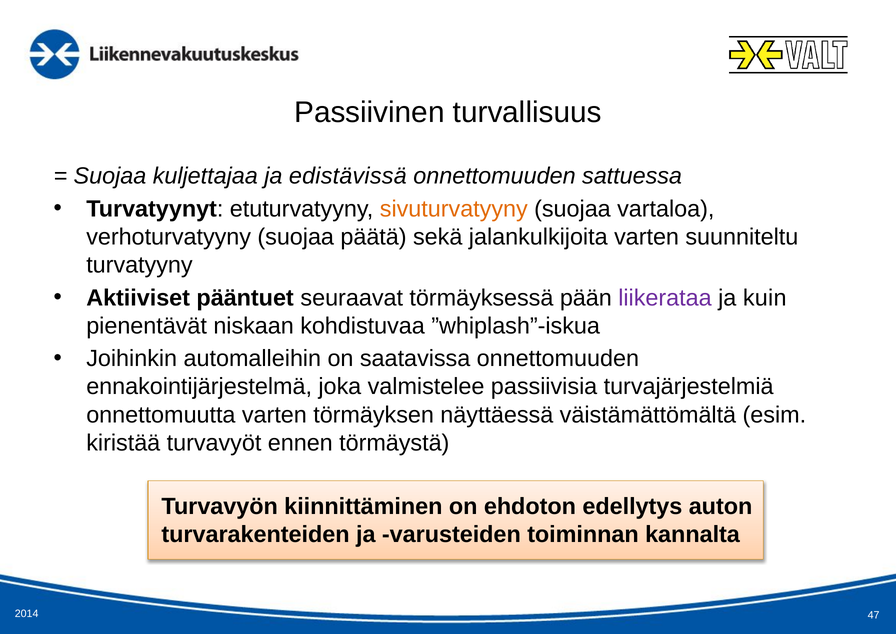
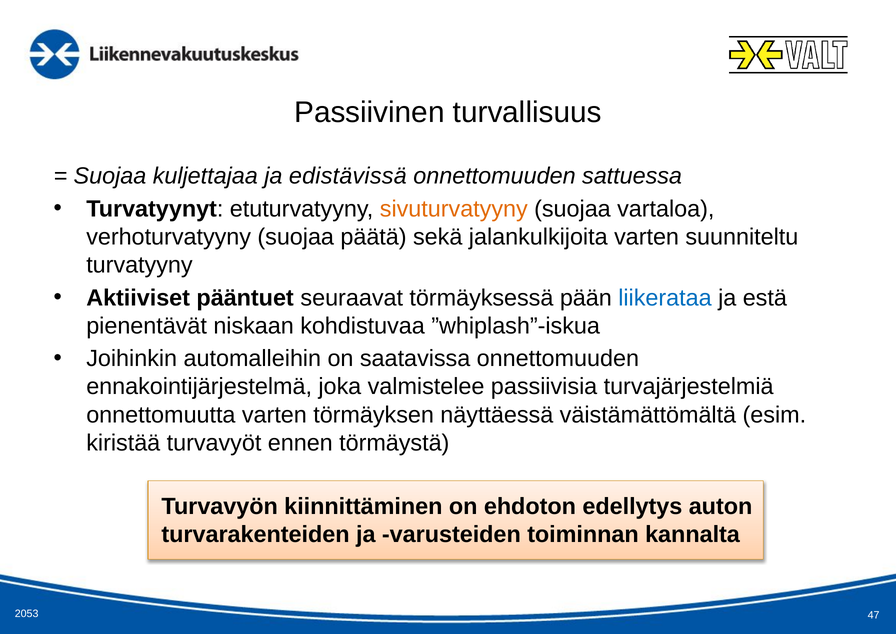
liikerataa colour: purple -> blue
kuin: kuin -> estä
2014: 2014 -> 2053
